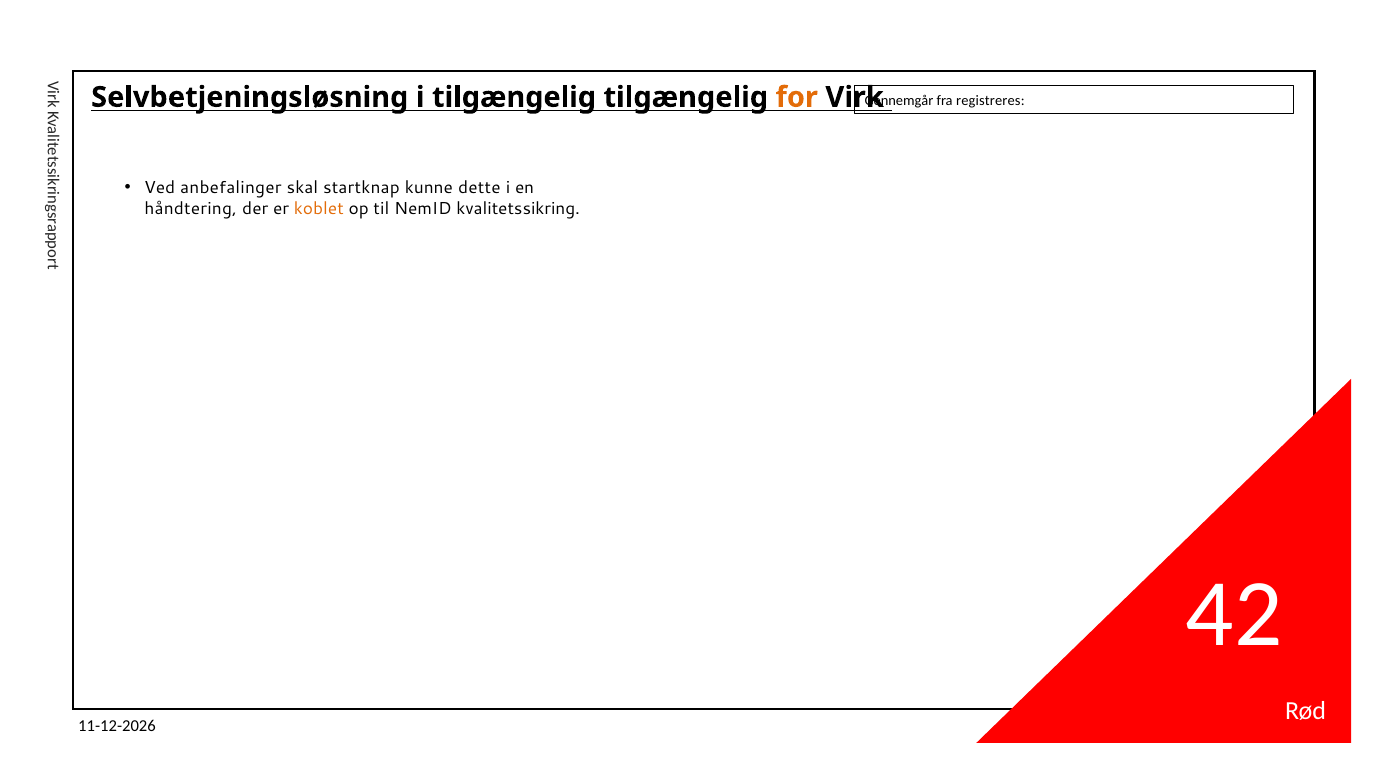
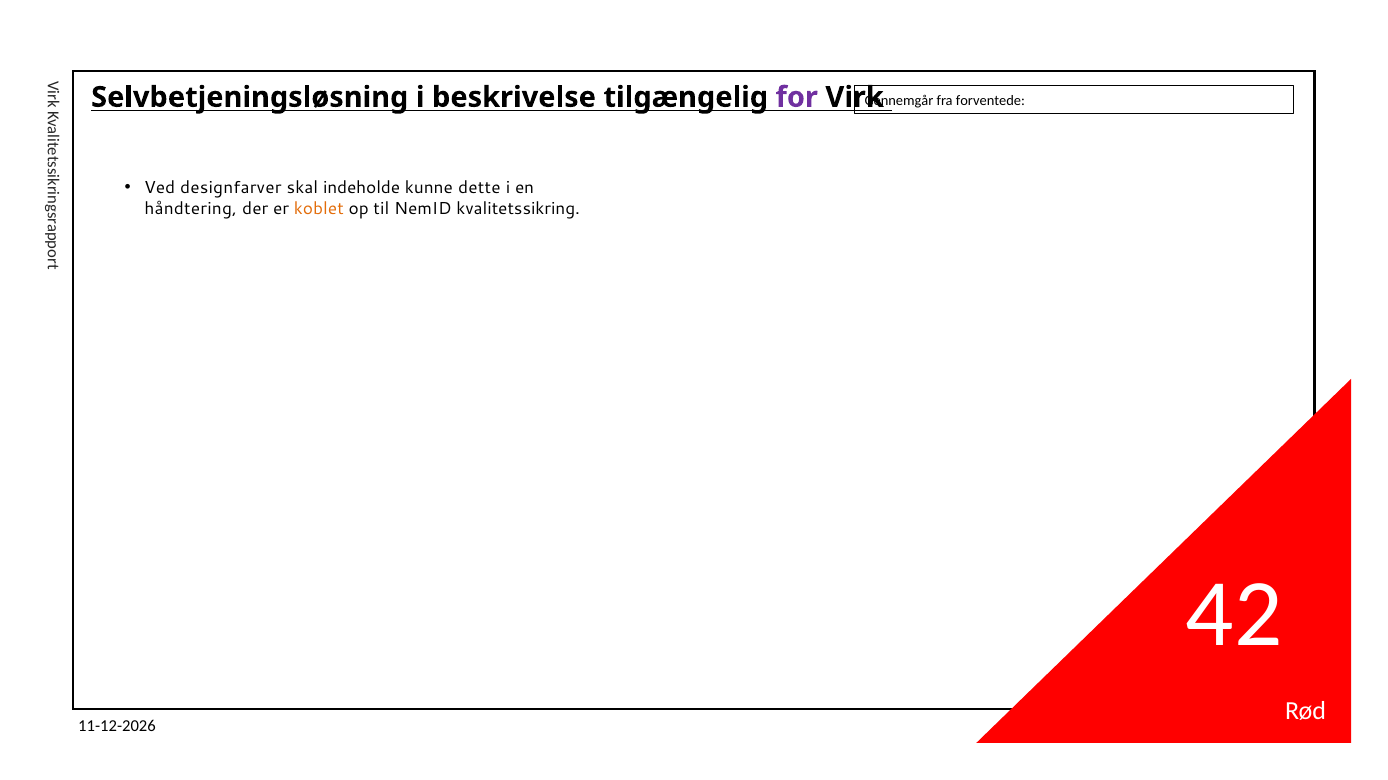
i tilgængelig: tilgængelig -> beskrivelse
for colour: orange -> purple
registreres: registreres -> forventede
anbefalinger: anbefalinger -> designfarver
startknap: startknap -> indeholde
